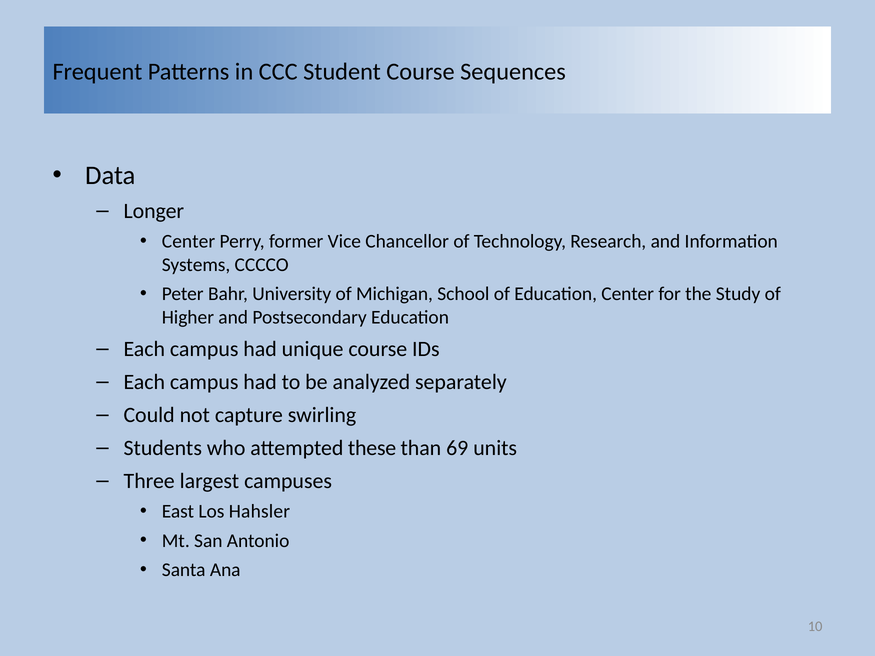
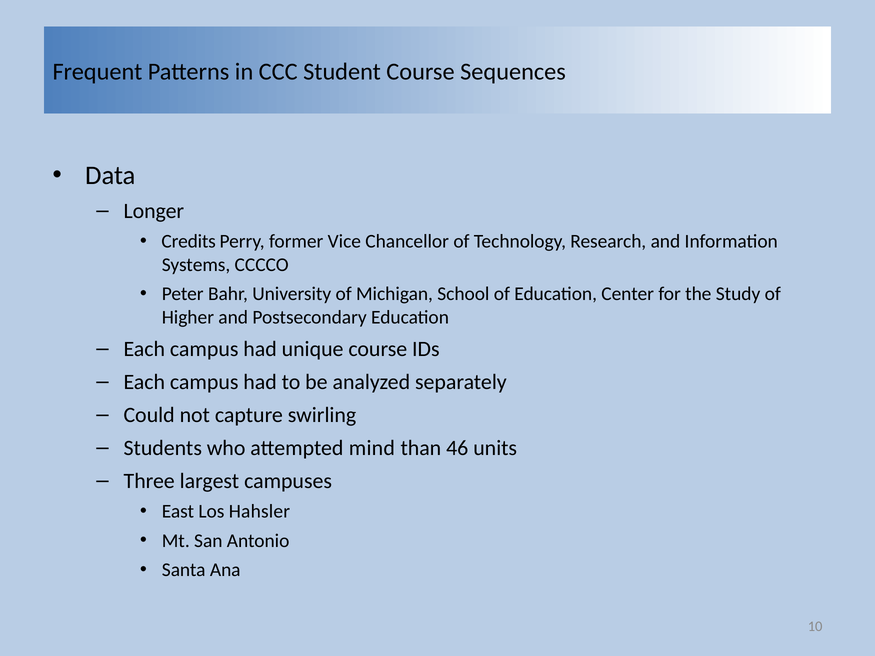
Center at (189, 241): Center -> Credits
these: these -> mind
69: 69 -> 46
